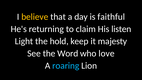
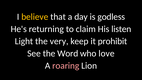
faithful: faithful -> godless
hold: hold -> very
majesty: majesty -> prohibit
roaring colour: light blue -> pink
